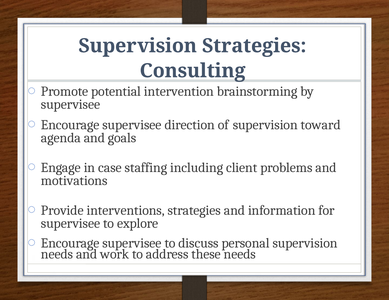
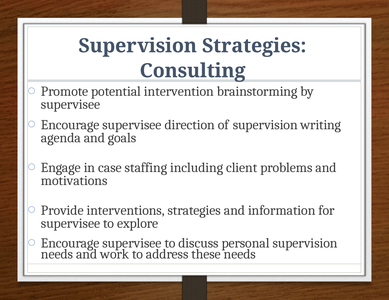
toward: toward -> writing
